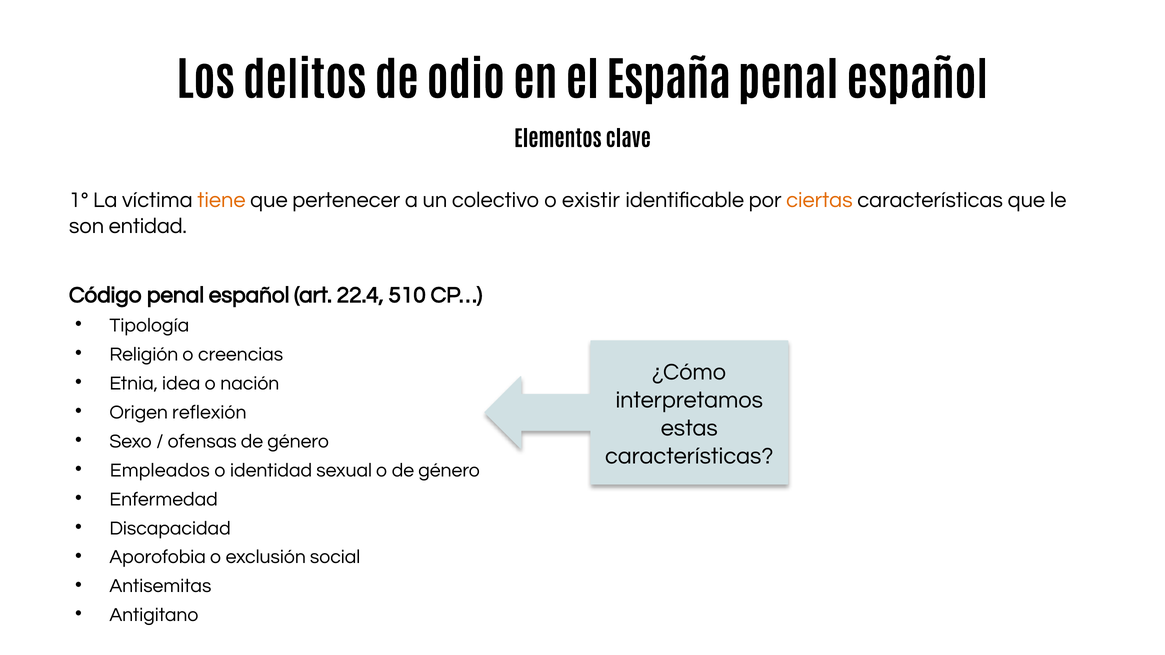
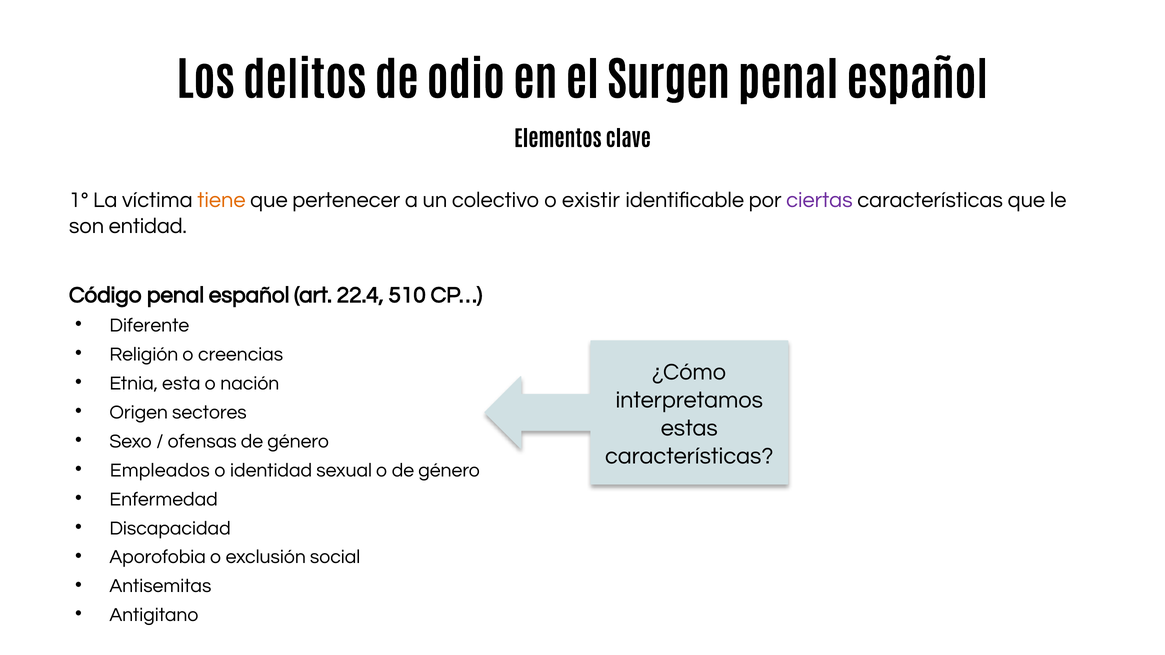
España: España -> Surgen
ciertas colour: orange -> purple
Tipología: Tipología -> Diferente
idea: idea -> esta
reflexión: reflexión -> sectores
